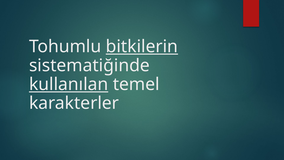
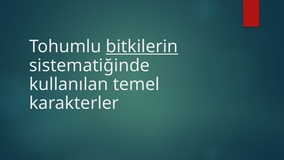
kullanılan underline: present -> none
